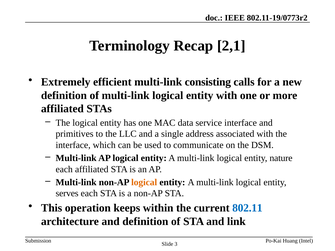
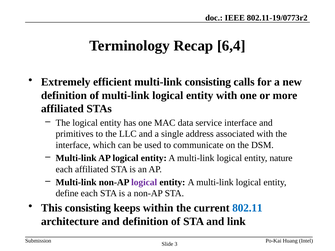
2,1: 2,1 -> 6,4
logical at (144, 182) colour: orange -> purple
serves: serves -> define
This operation: operation -> consisting
